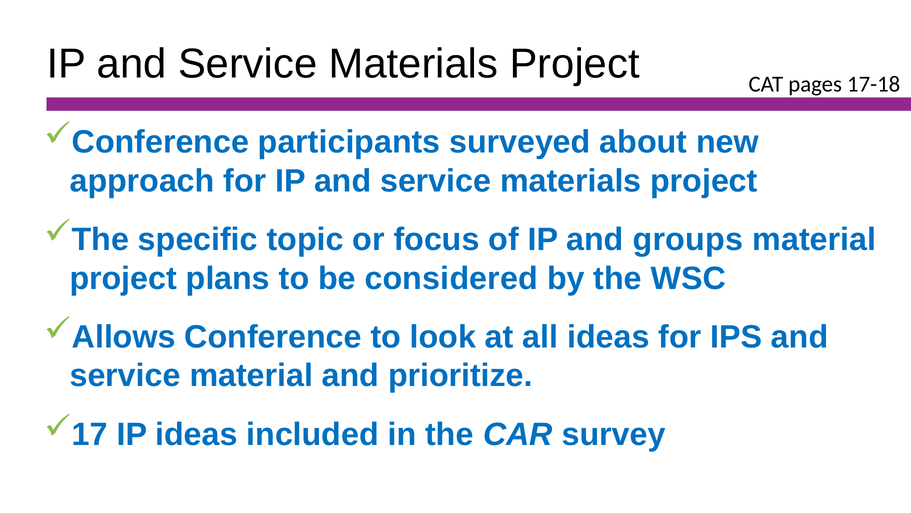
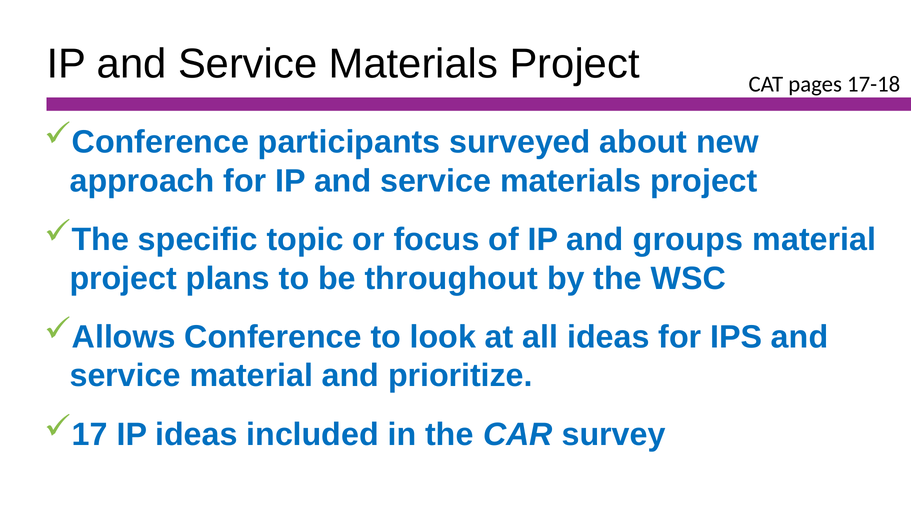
considered: considered -> throughout
